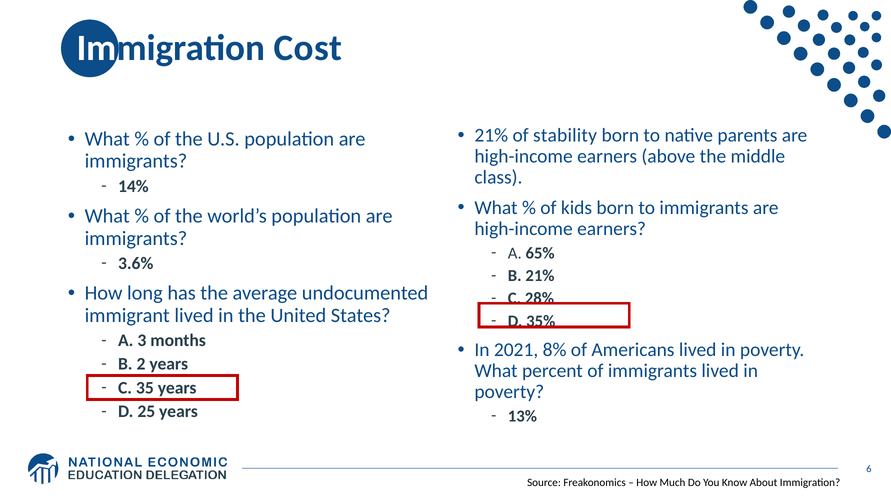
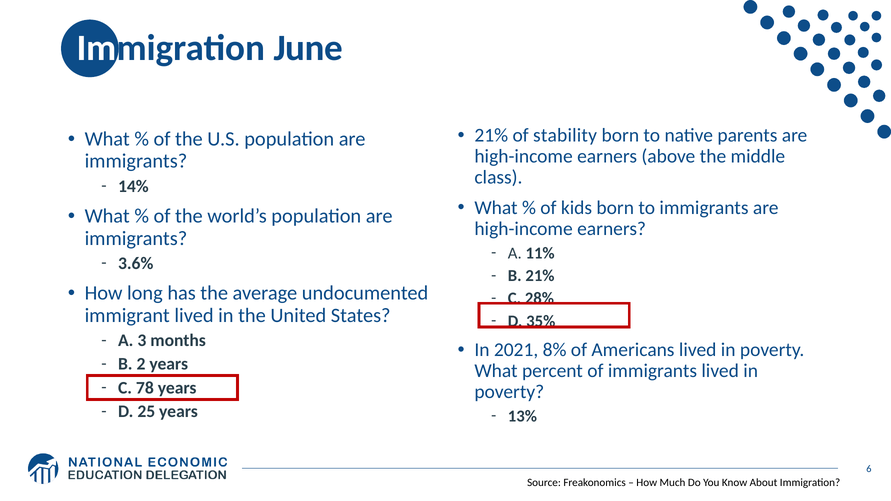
Cost: Cost -> June
65%: 65% -> 11%
35: 35 -> 78
